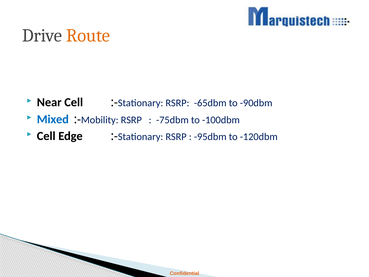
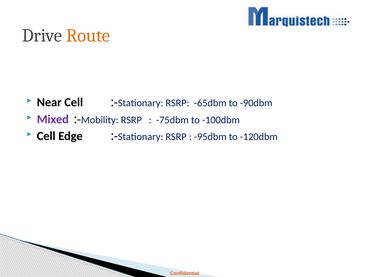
Mixed colour: blue -> purple
